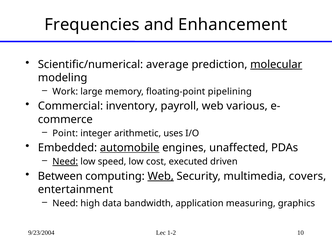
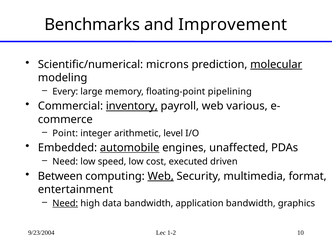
Frequencies: Frequencies -> Benchmarks
Enhancement: Enhancement -> Improvement
average: average -> microns
Work: Work -> Every
inventory underline: none -> present
uses: uses -> level
Need at (65, 162) underline: present -> none
covers: covers -> format
Need at (65, 203) underline: none -> present
application measuring: measuring -> bandwidth
